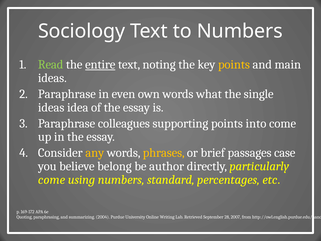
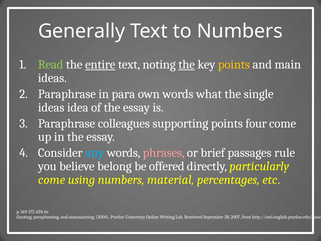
Sociology: Sociology -> Generally
the at (187, 64) underline: none -> present
even: even -> para
into: into -> four
any colour: yellow -> light blue
phrases colour: yellow -> pink
case: case -> rule
author: author -> offered
standard: standard -> material
